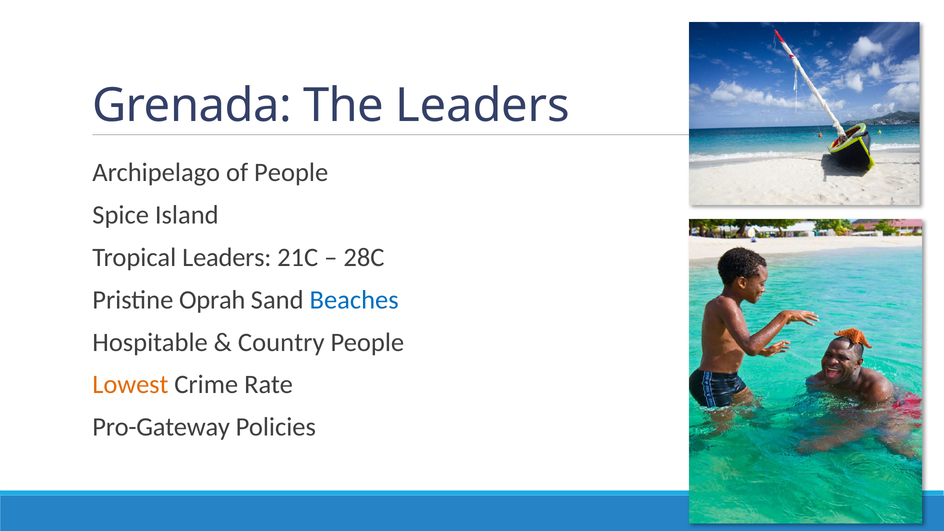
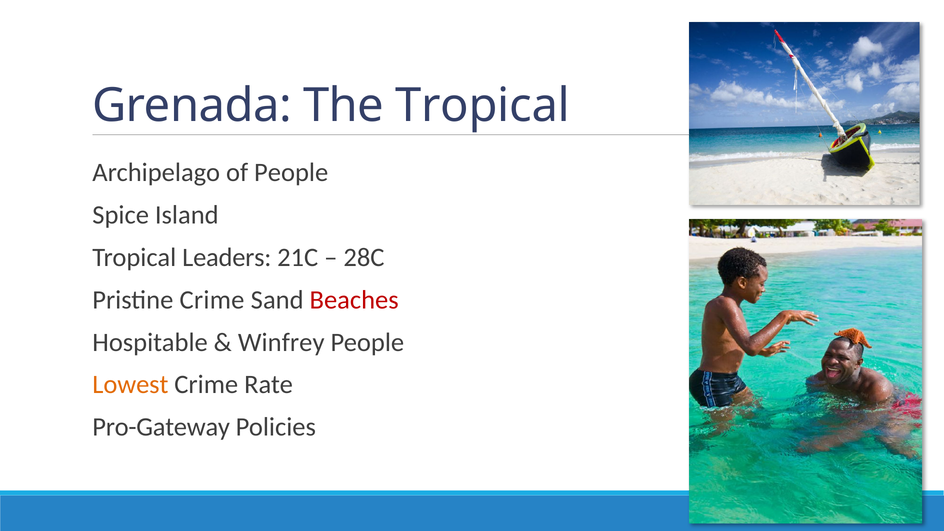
The Leaders: Leaders -> Tropical
Pristine Oprah: Oprah -> Crime
Beaches colour: blue -> red
Country: Country -> Winfrey
